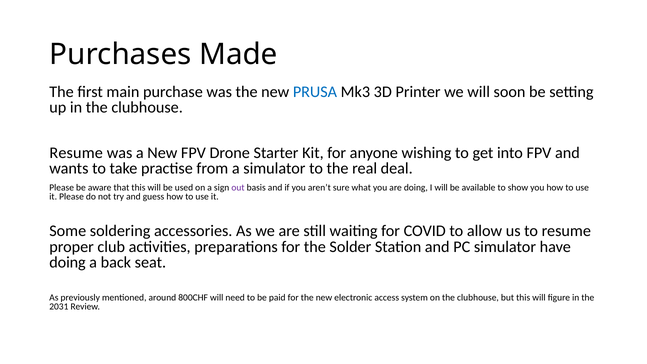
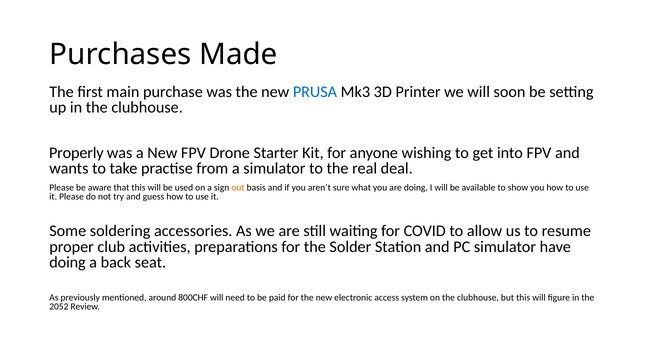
Resume at (76, 153): Resume -> Properly
out colour: purple -> orange
2031: 2031 -> 2052
